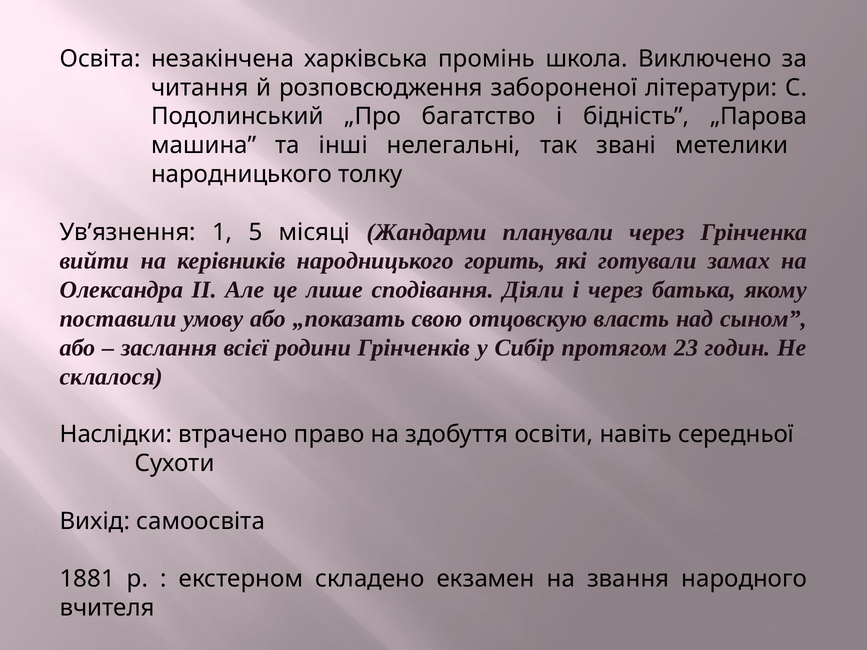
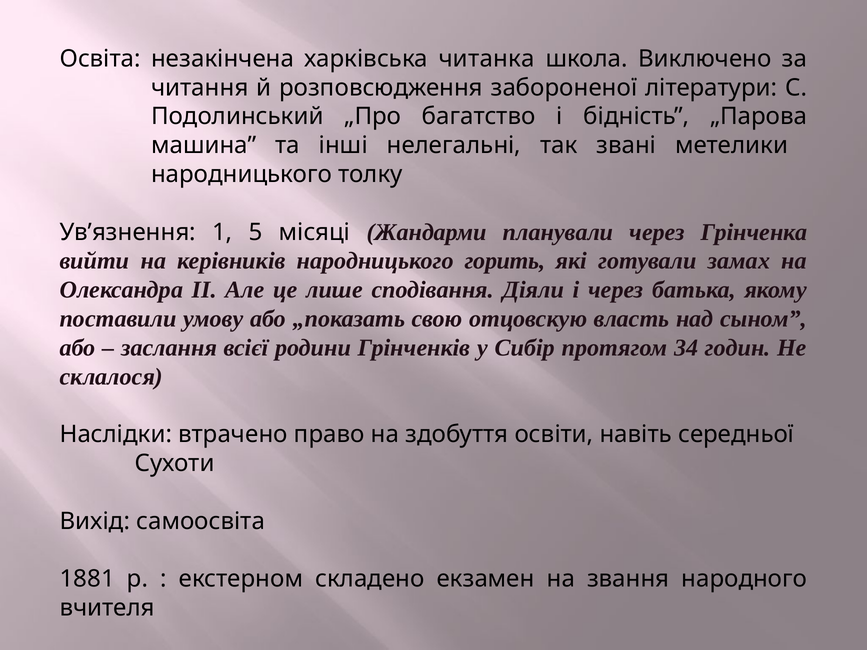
промінь: промінь -> читанка
23: 23 -> 34
